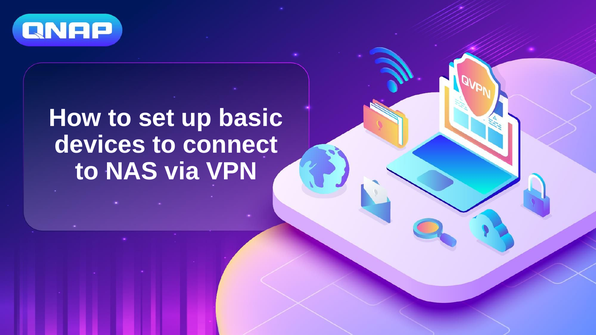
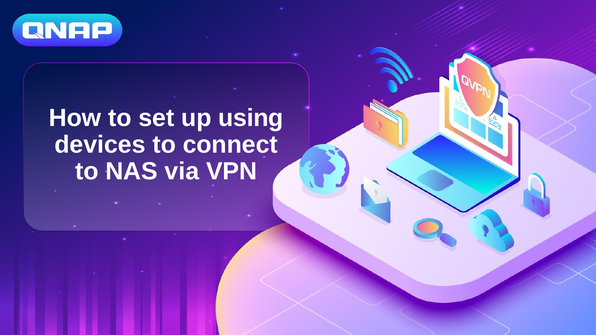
basic: basic -> using
